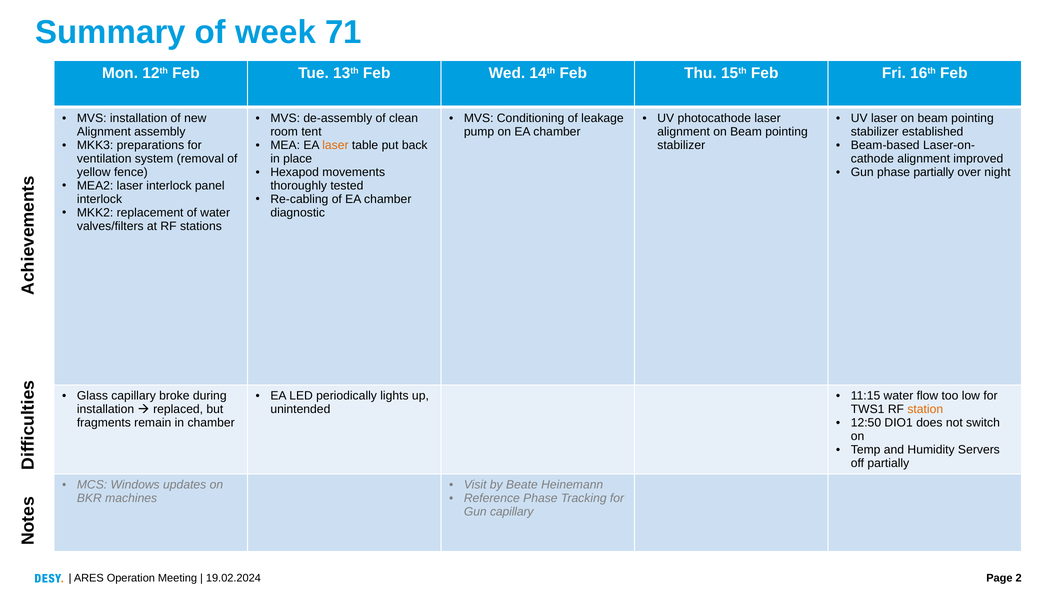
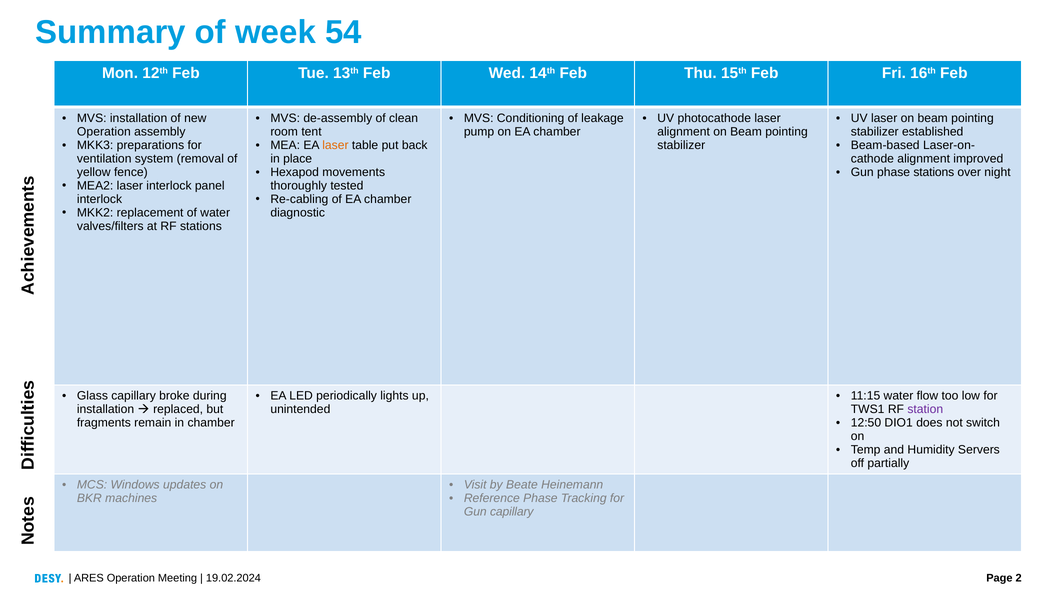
71: 71 -> 54
Alignment at (104, 131): Alignment -> Operation
phase partially: partially -> stations
station colour: orange -> purple
